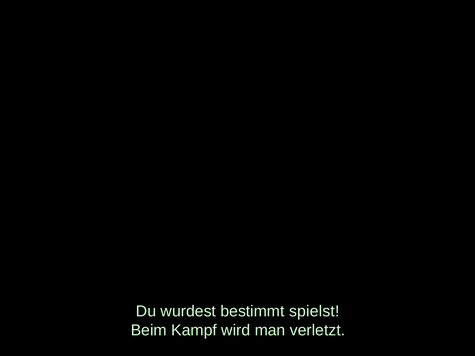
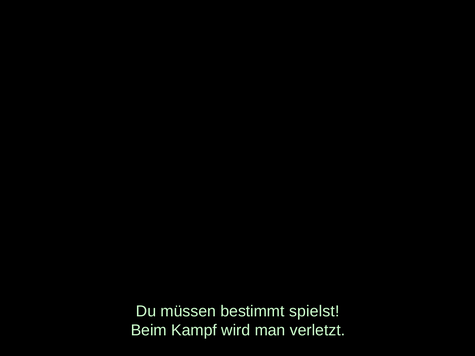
wurdest: wurdest -> müssen
